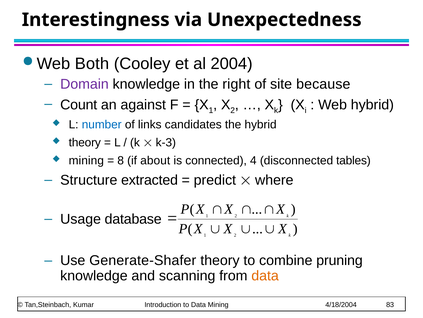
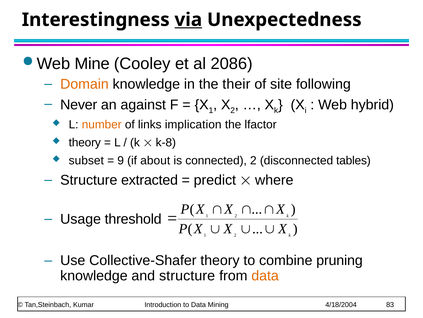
via underline: none -> present
Both: Both -> Mine
2004: 2004 -> 2086
Domain colour: purple -> orange
right: right -> their
because: because -> following
Count: Count -> Never
number colour: blue -> orange
candidates: candidates -> implication
the hybrid: hybrid -> lfactor
k-3: k-3 -> k-8
mining at (86, 160): mining -> subset
8: 8 -> 9
connected 4: 4 -> 2
database: database -> threshold
Generate-Shafer: Generate-Shafer -> Collective-Shafer
and scanning: scanning -> structure
